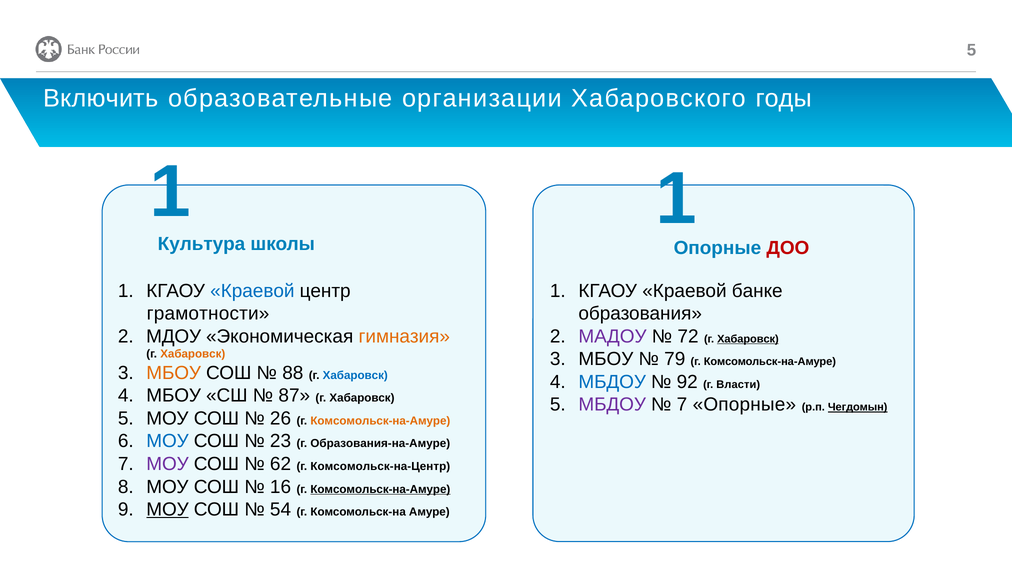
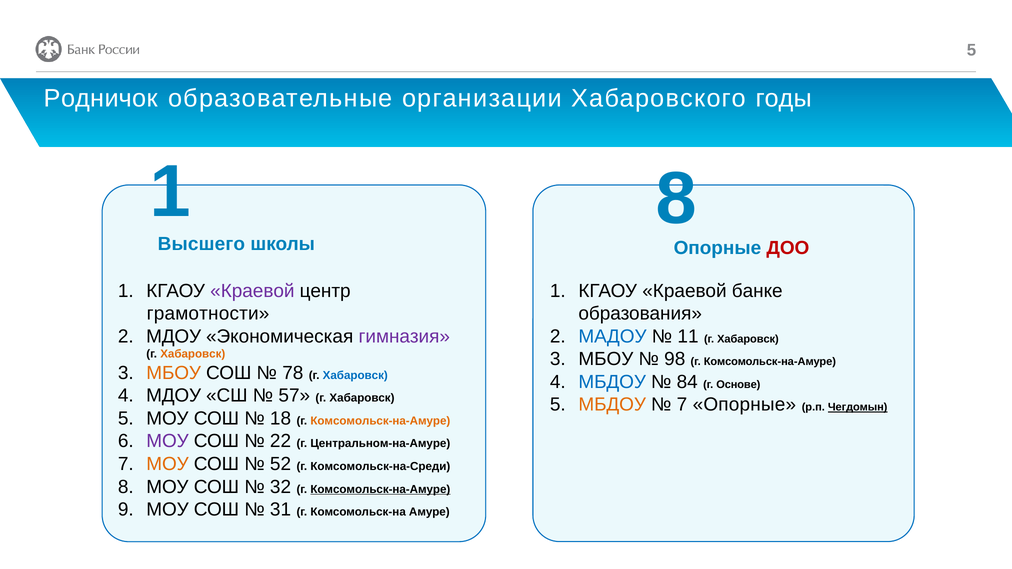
Включить: Включить -> Родничок
1 1: 1 -> 8
Культура: Культура -> Высшего
Краевой at (252, 291) colour: blue -> purple
гимназия colour: orange -> purple
МАДОУ colour: purple -> blue
72: 72 -> 11
Хабаровск at (748, 339) underline: present -> none
79: 79 -> 98
88: 88 -> 78
92: 92 -> 84
Власти: Власти -> Основе
МБОУ at (174, 396): МБОУ -> МДОУ
87: 87 -> 57
МБДОУ at (612, 405) colour: purple -> orange
26: 26 -> 18
МОУ at (168, 441) colour: blue -> purple
23: 23 -> 22
Образования-на-Амуре: Образования-на-Амуре -> Центральном-на-Амуре
МОУ at (168, 464) colour: purple -> orange
62: 62 -> 52
Комсомольск-на-Центр: Комсомольск-на-Центр -> Комсомольск-на-Среди
16: 16 -> 32
МОУ at (168, 510) underline: present -> none
54: 54 -> 31
